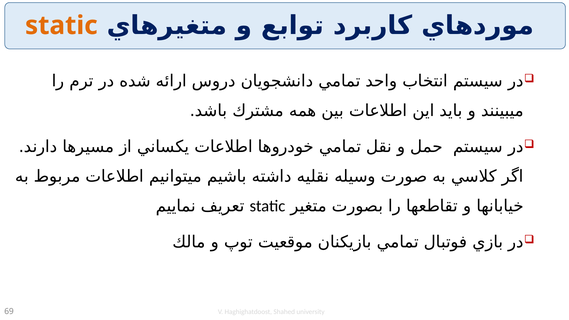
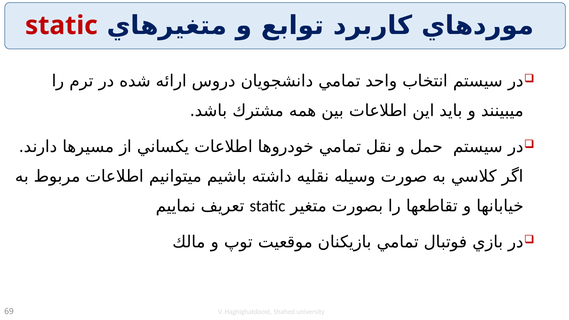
static at (61, 25) colour: orange -> red
